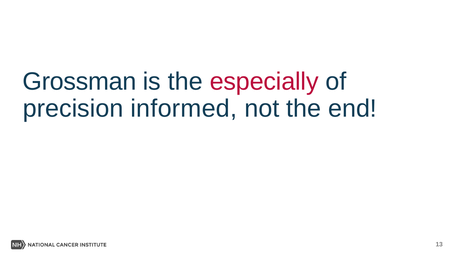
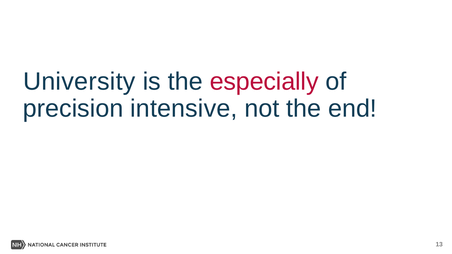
Grossman: Grossman -> University
informed: informed -> intensive
